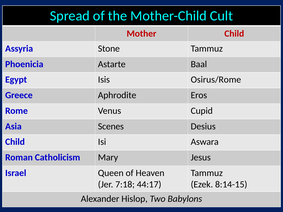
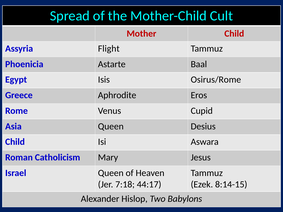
Stone: Stone -> Flight
Asia Scenes: Scenes -> Queen
